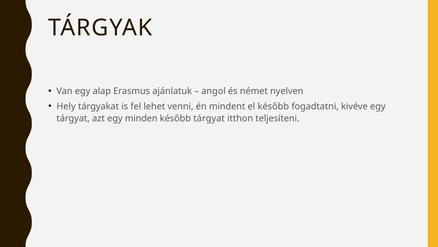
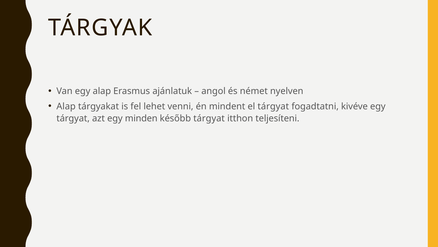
Hely at (66, 106): Hely -> Alap
el később: később -> tárgyat
